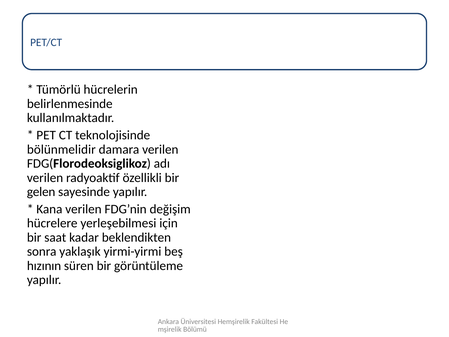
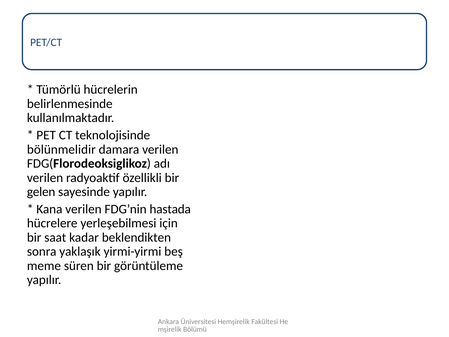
değişim: değişim -> hastada
hızının: hızının -> meme
